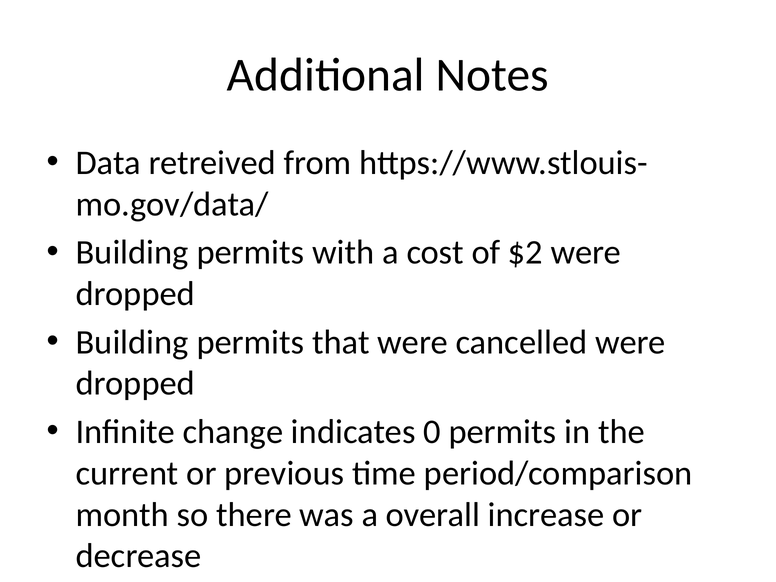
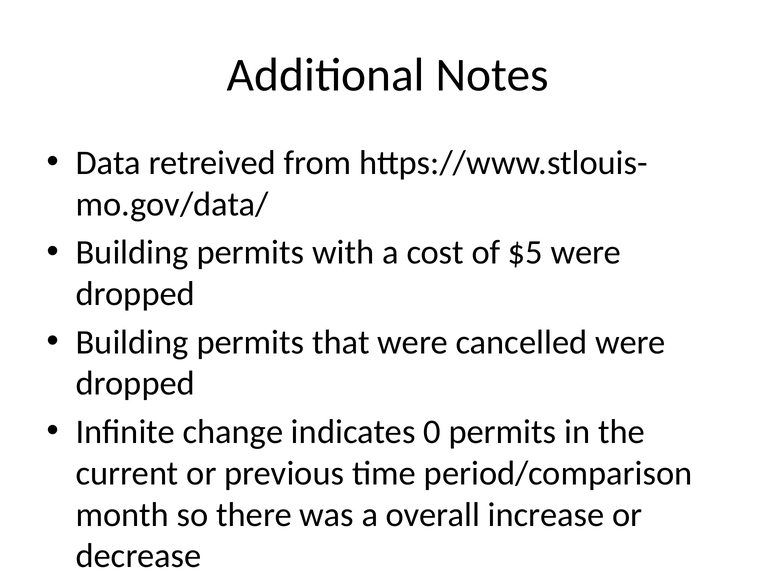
$2: $2 -> $5
